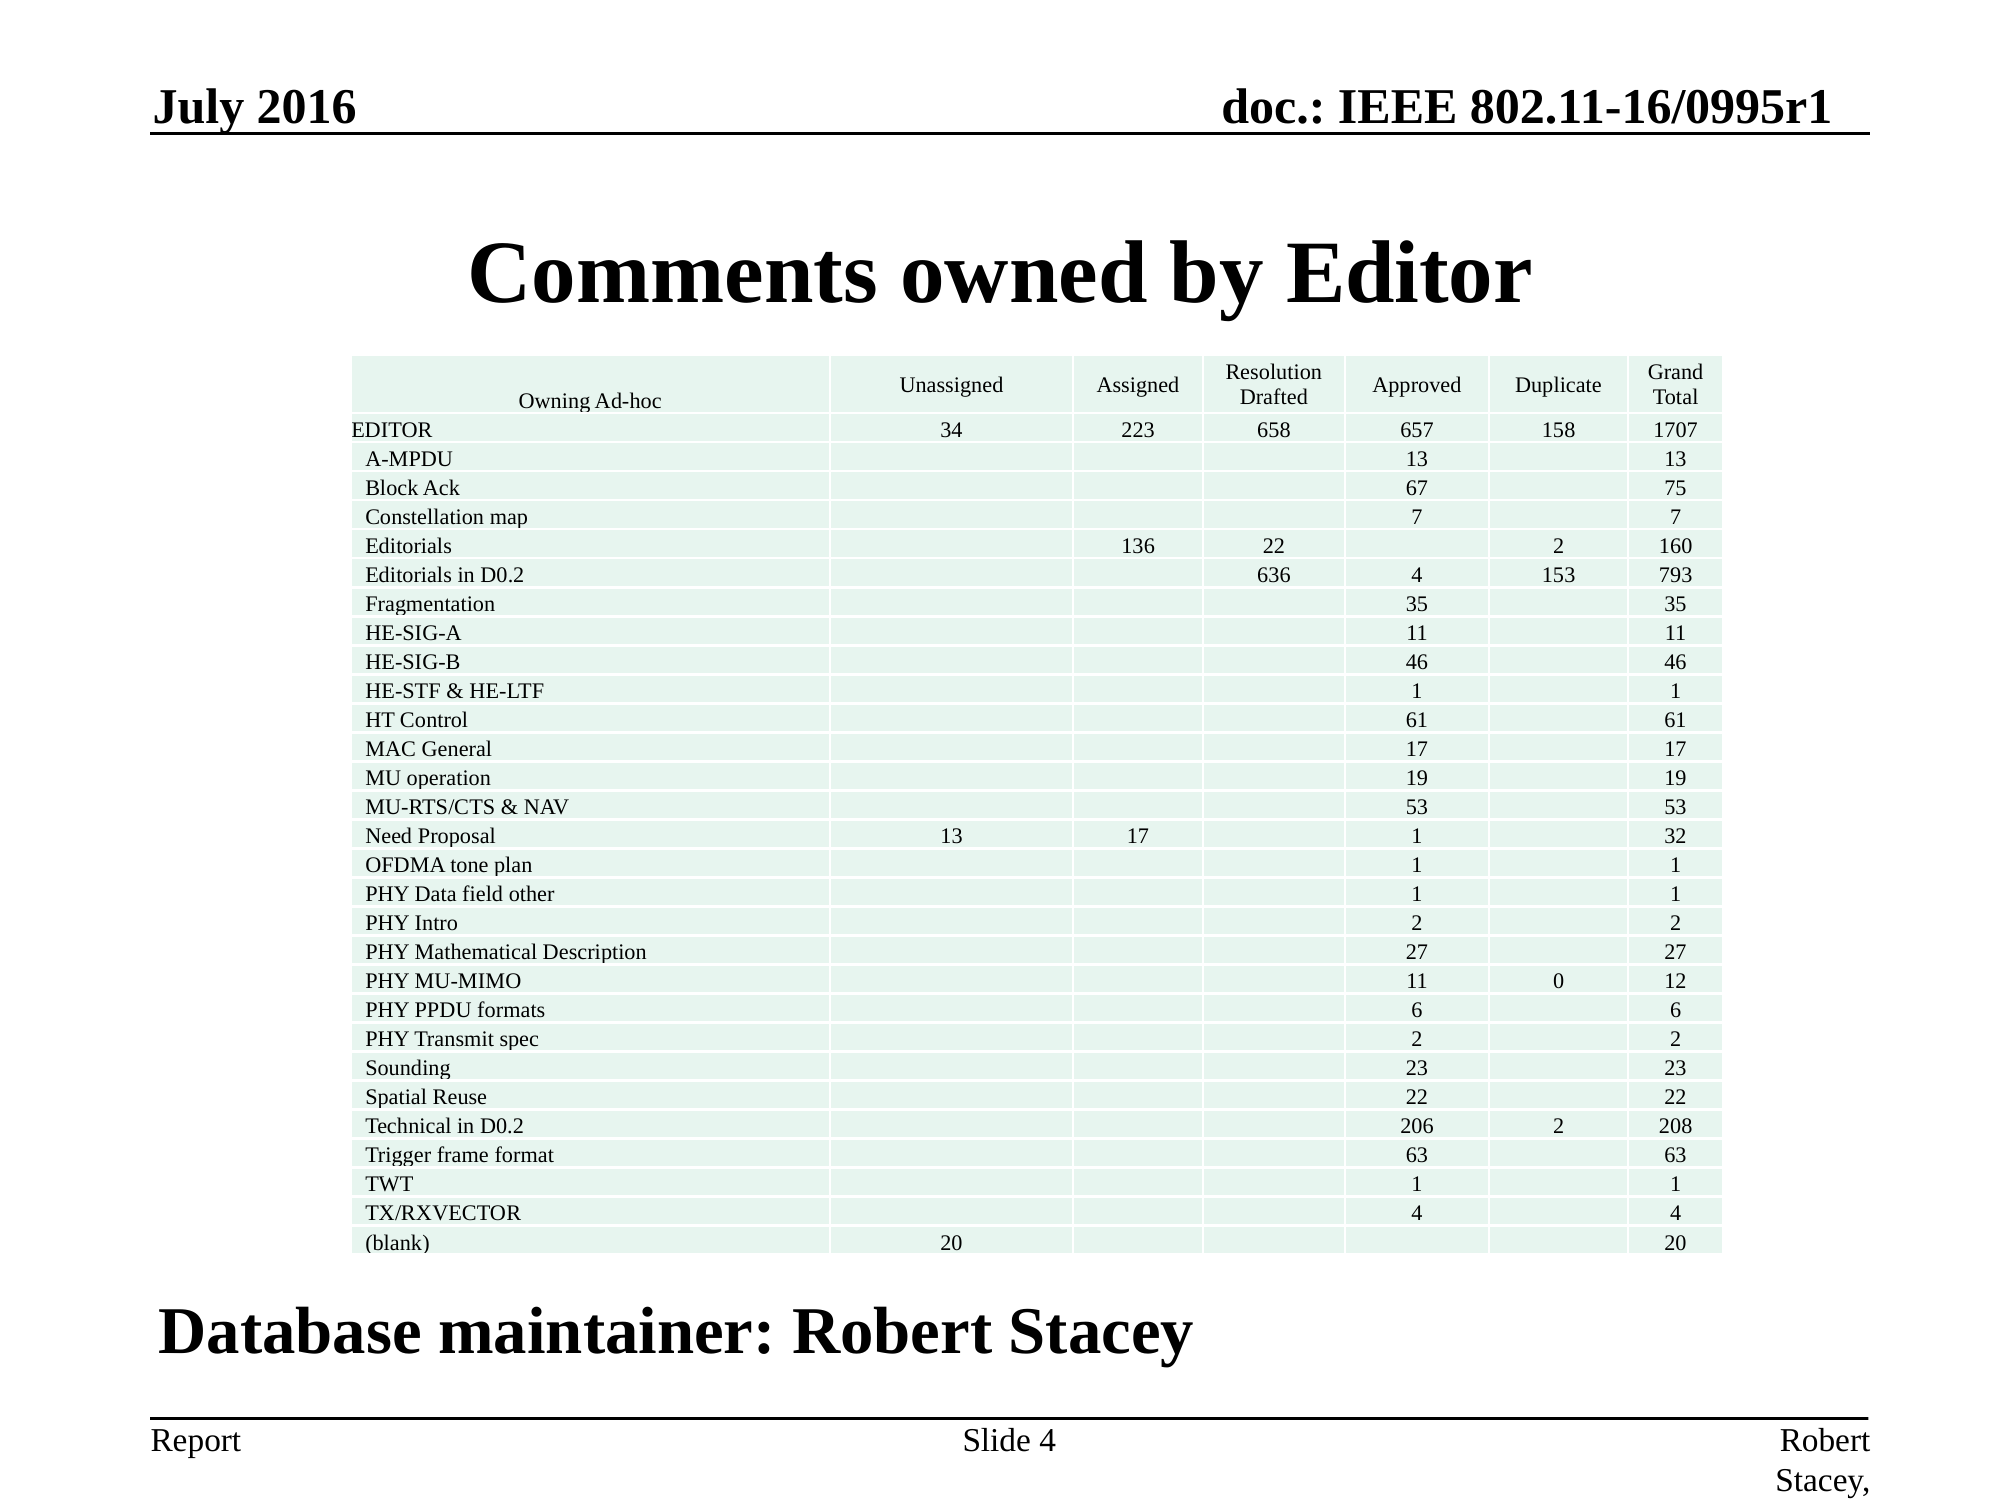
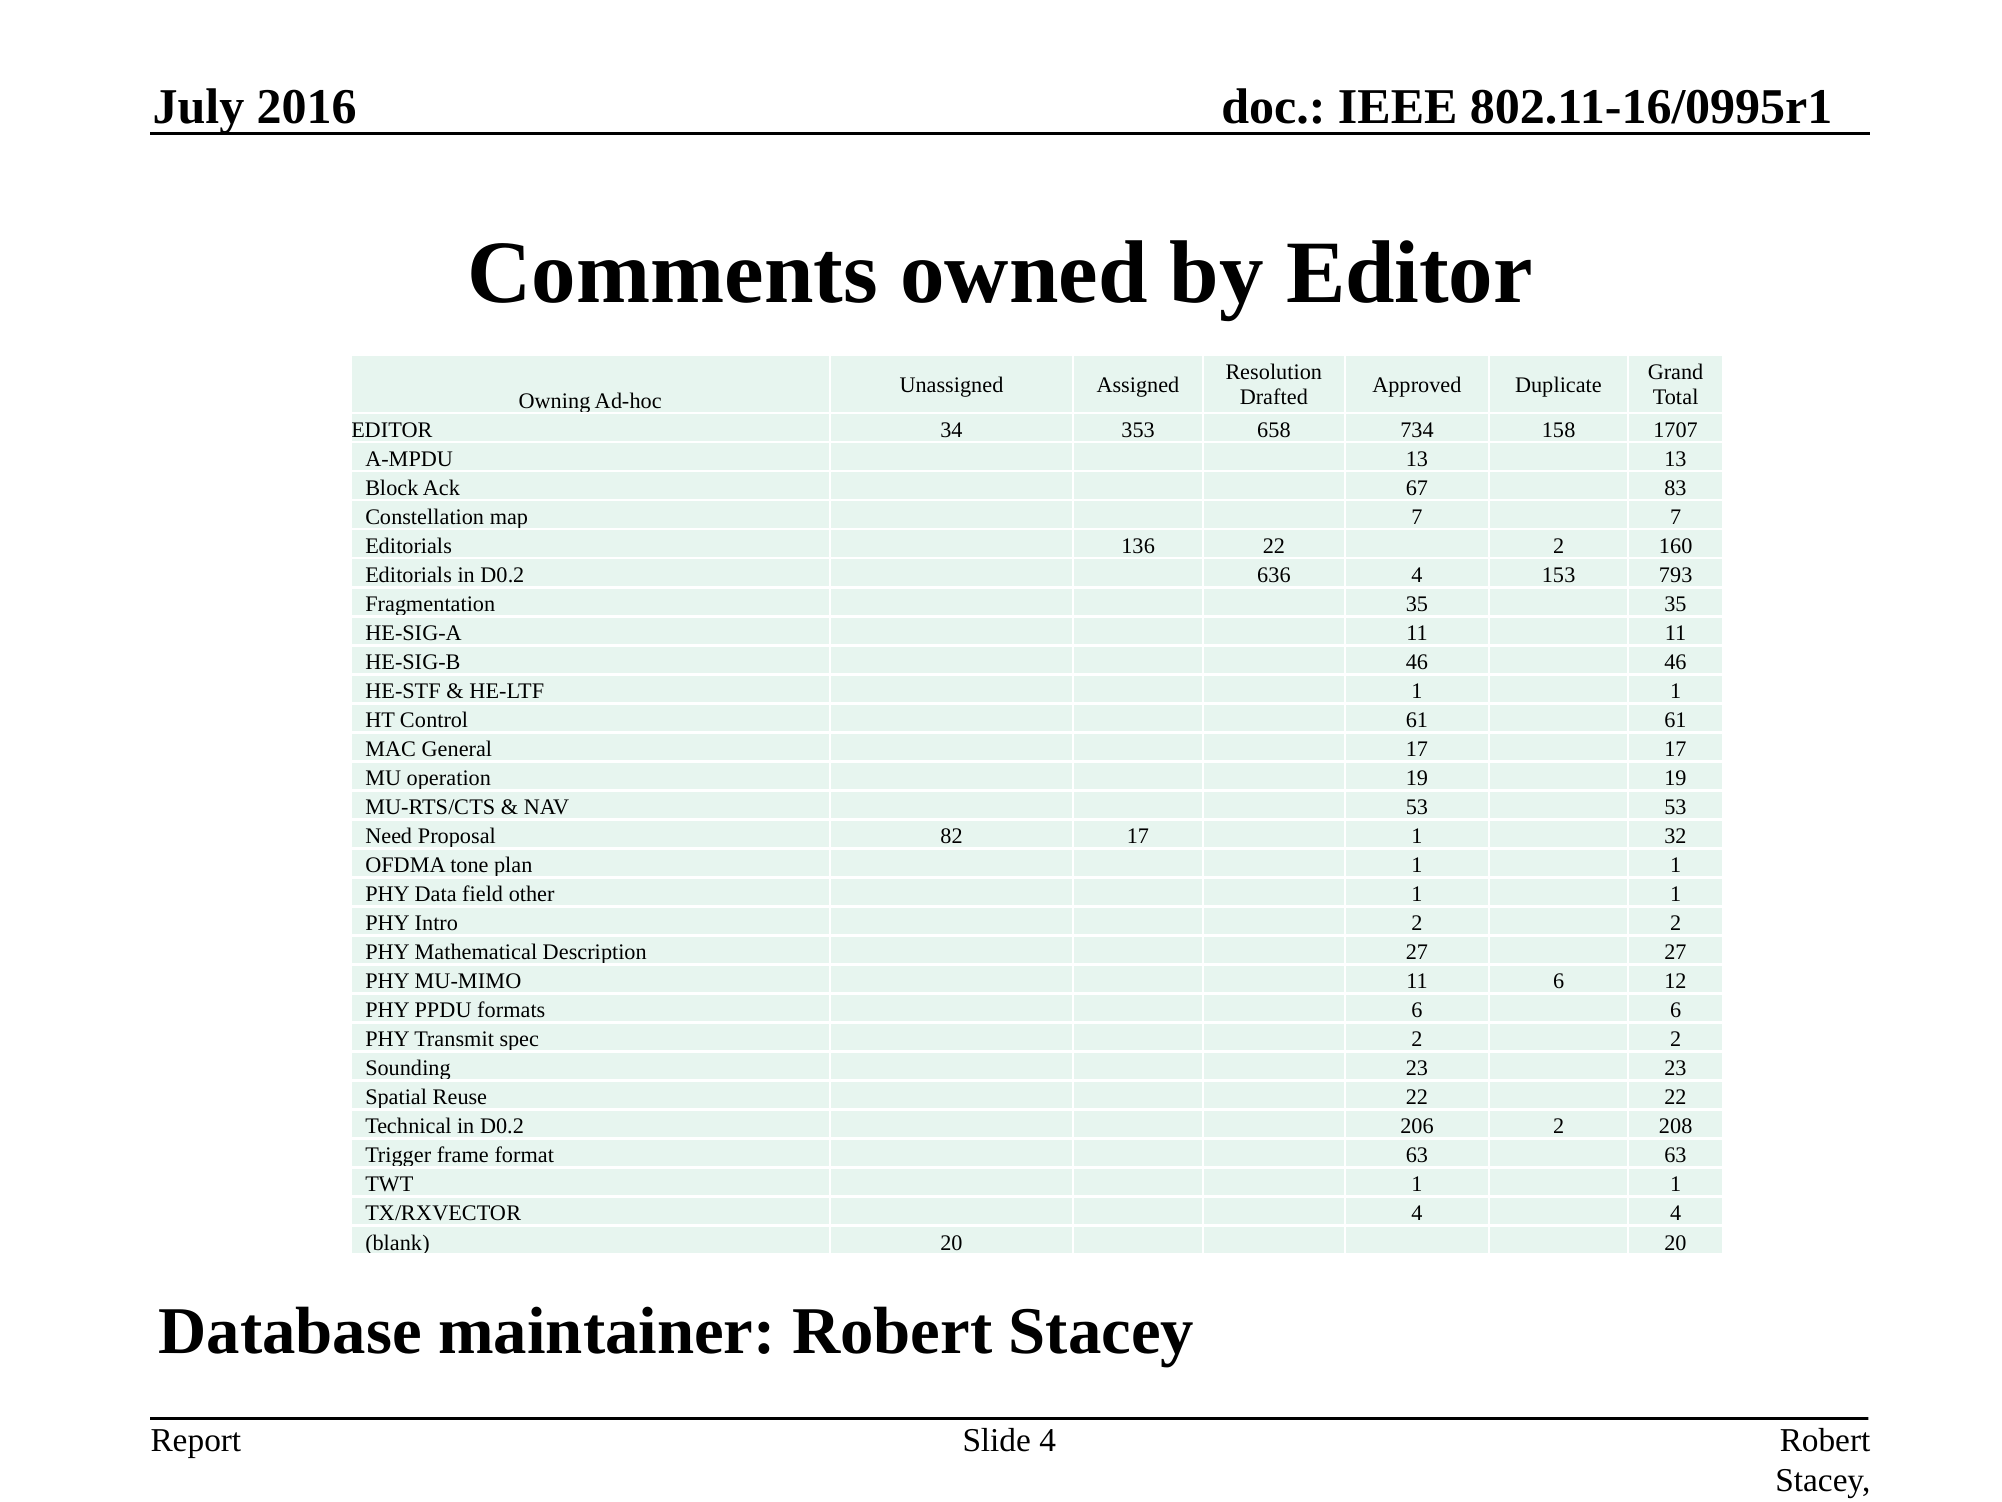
223: 223 -> 353
657: 657 -> 734
75: 75 -> 83
Proposal 13: 13 -> 82
11 0: 0 -> 6
